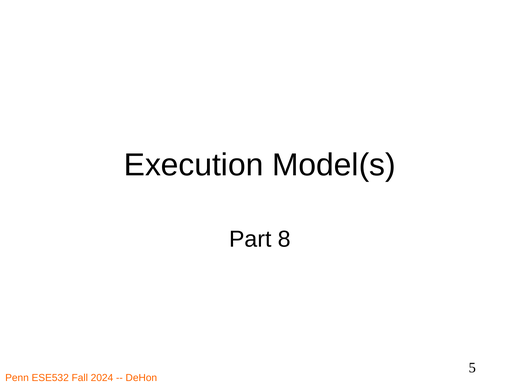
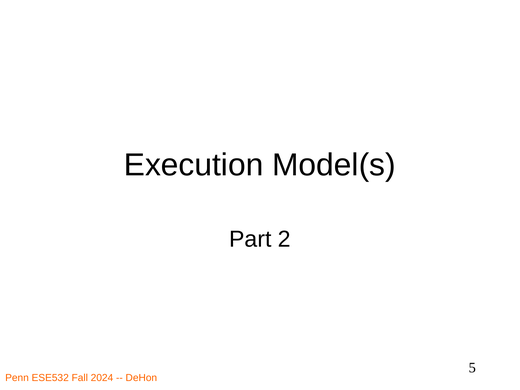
8: 8 -> 2
